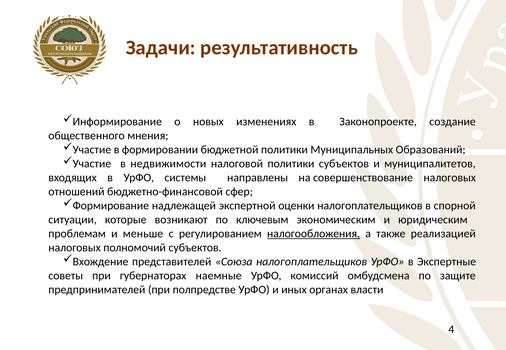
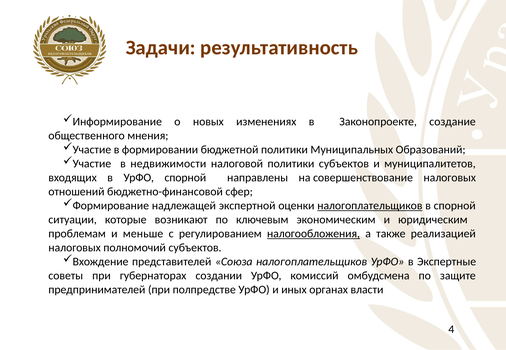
УрФО системы: системы -> спорной
налогоплательщиков at (370, 206) underline: none -> present
наемные: наемные -> создании
